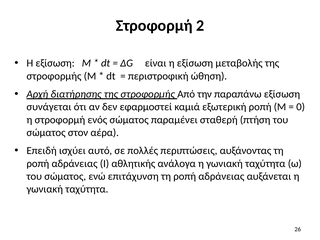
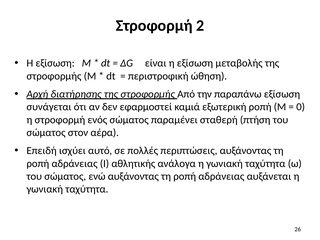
ενώ επιτάχυνση: επιτάχυνση -> αυξάνοντας
